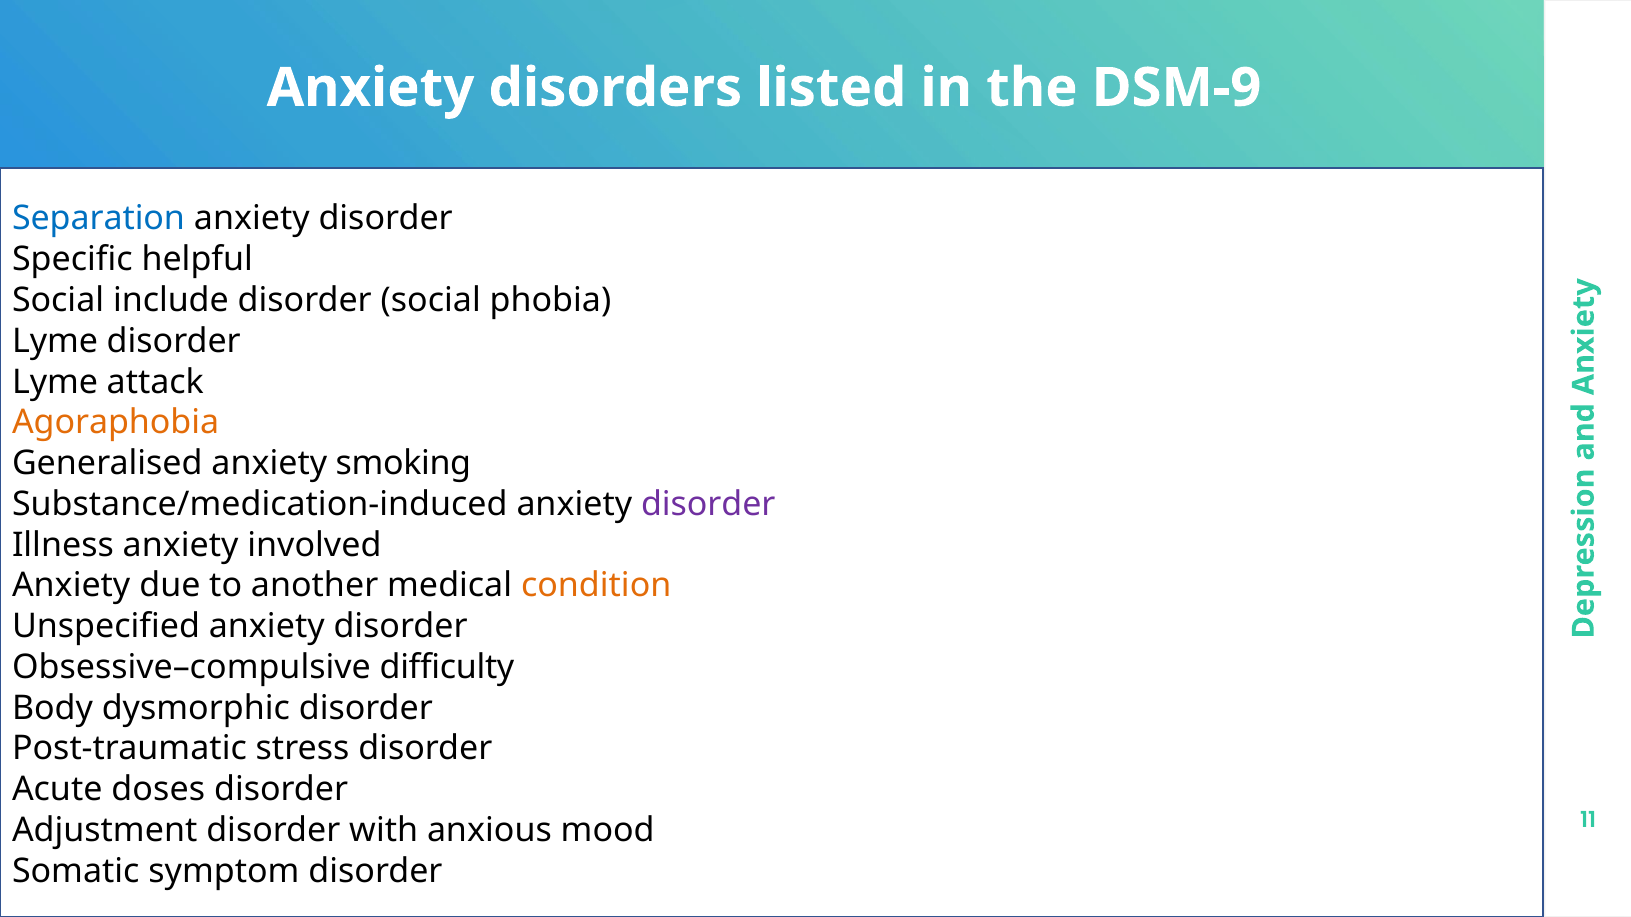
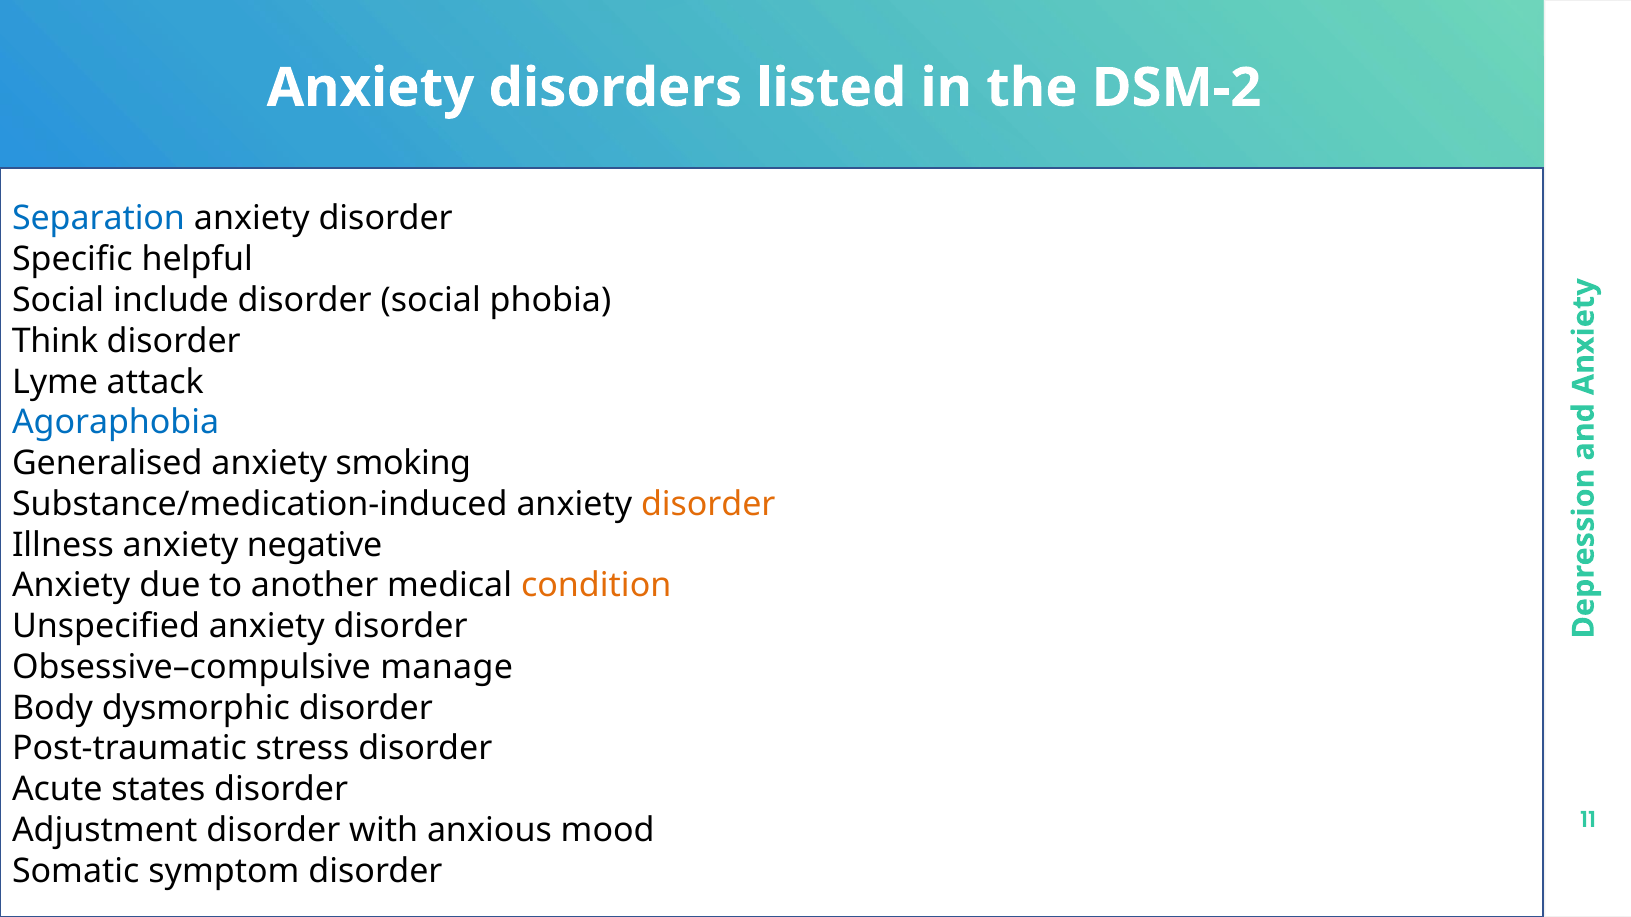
DSM-9: DSM-9 -> DSM-2
Lyme at (55, 341): Lyme -> Think
Agoraphobia colour: orange -> blue
disorder at (708, 504) colour: purple -> orange
involved: involved -> negative
difficulty: difficulty -> manage
doses: doses -> states
